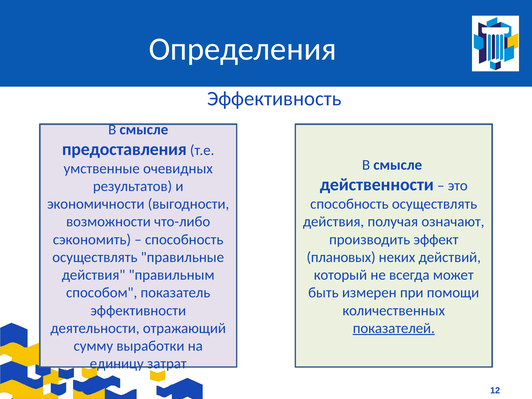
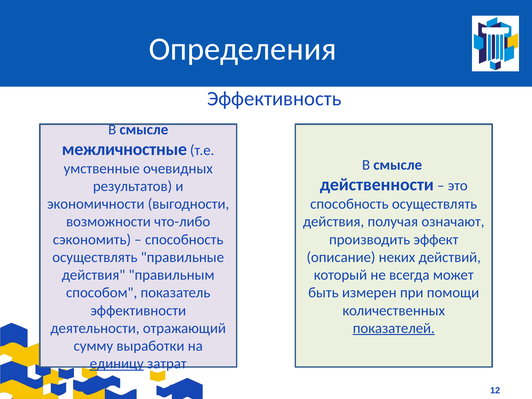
предоставления: предоставления -> межличностные
плановых: плановых -> описание
единицу underline: none -> present
